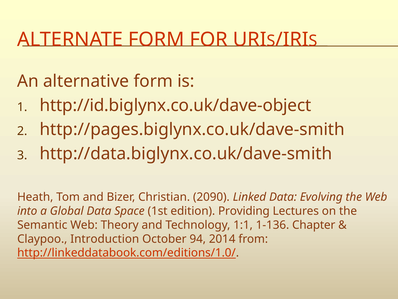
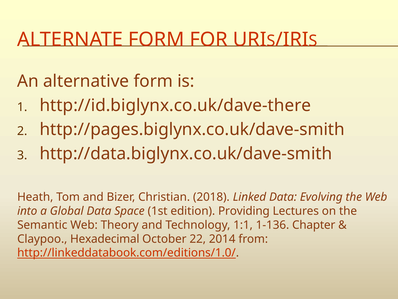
http://id.biglynx.co.uk/dave-object: http://id.biglynx.co.uk/dave-object -> http://id.biglynx.co.uk/dave-there
2090: 2090 -> 2018
Introduction: Introduction -> Hexadecimal
94: 94 -> 22
